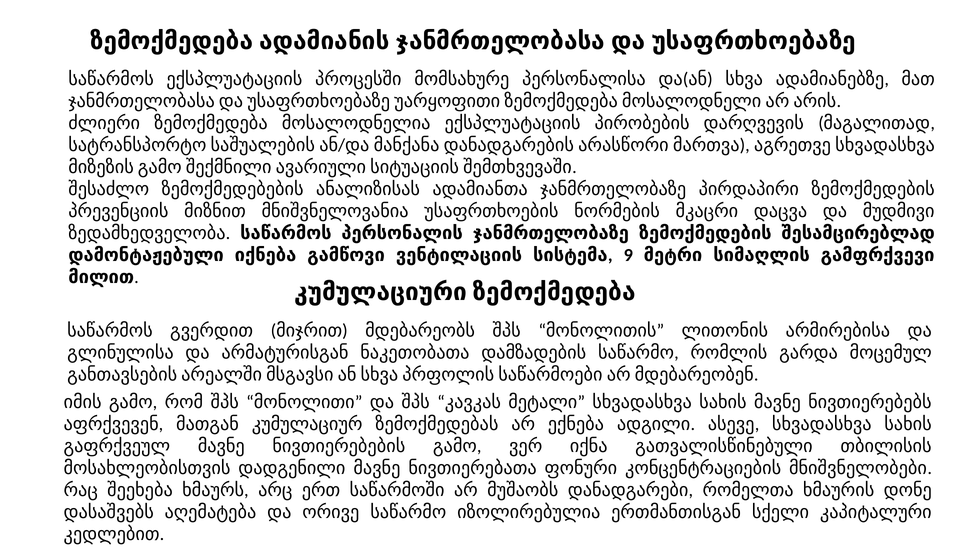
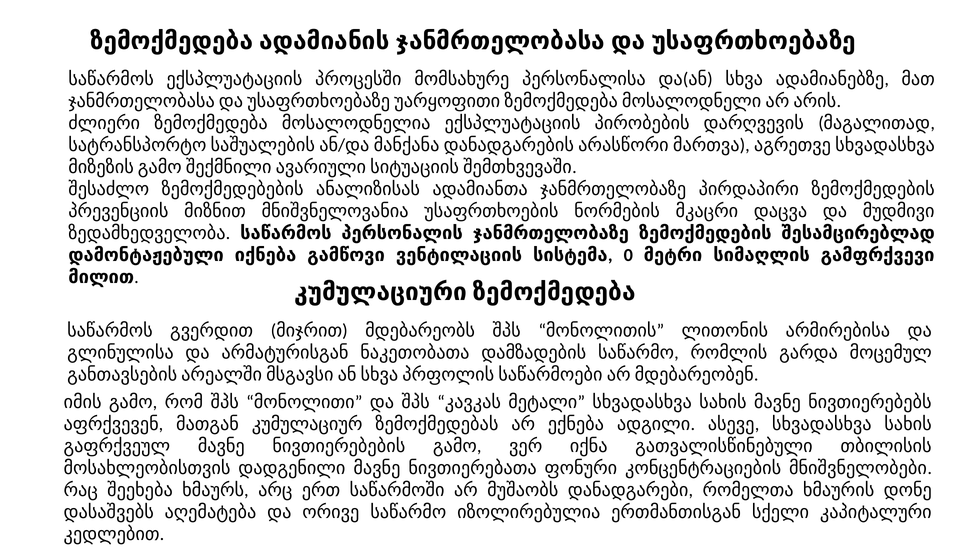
9: 9 -> 0
